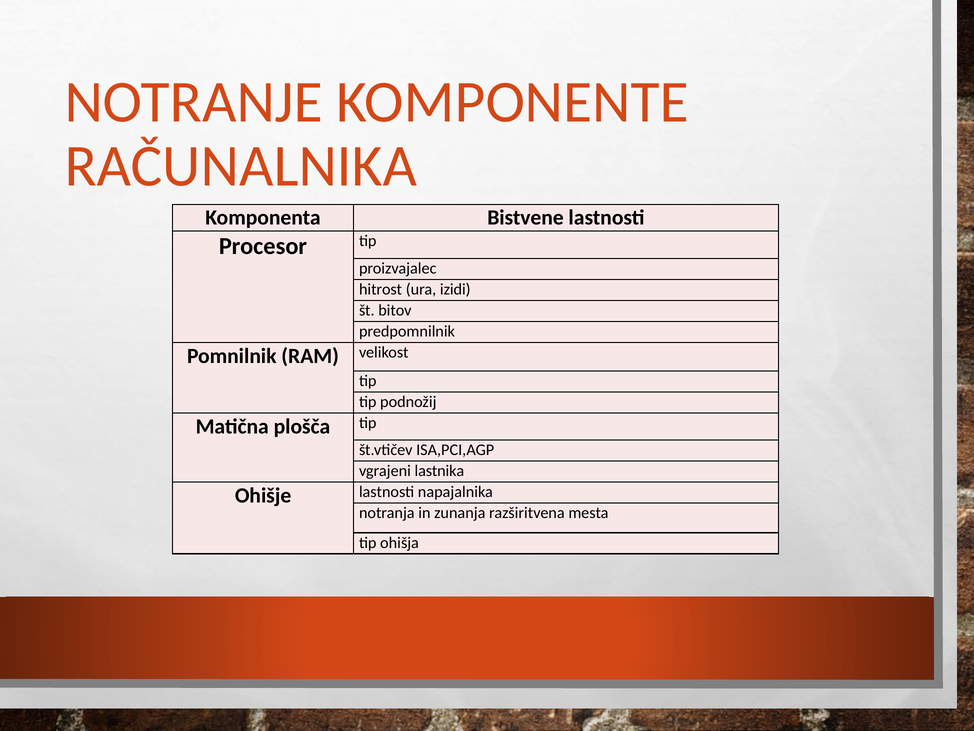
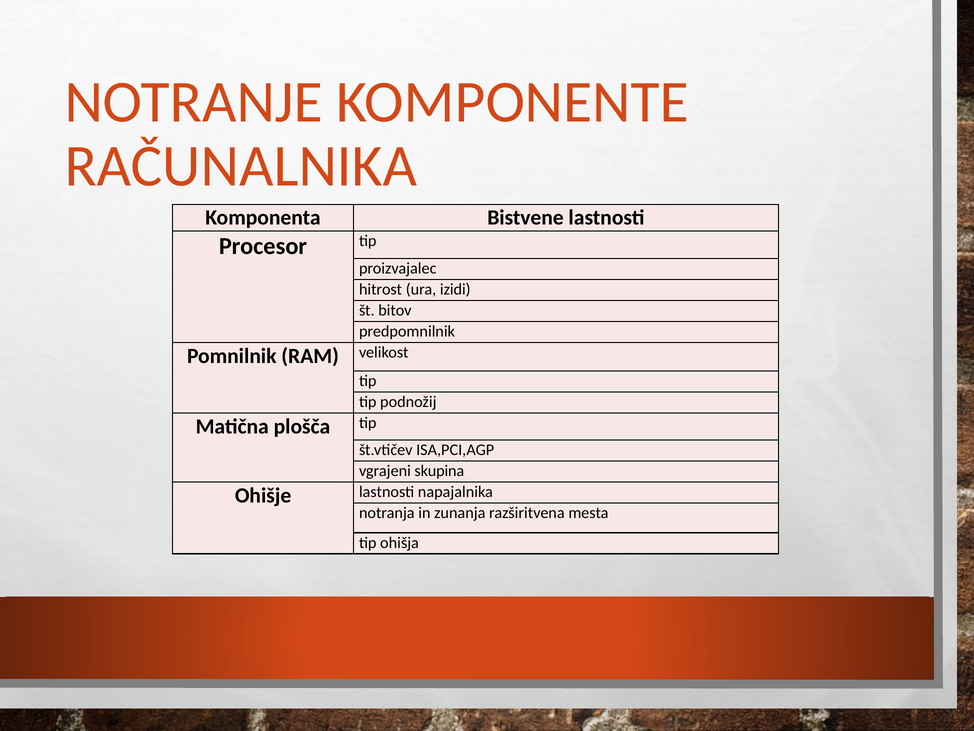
lastnika: lastnika -> skupina
